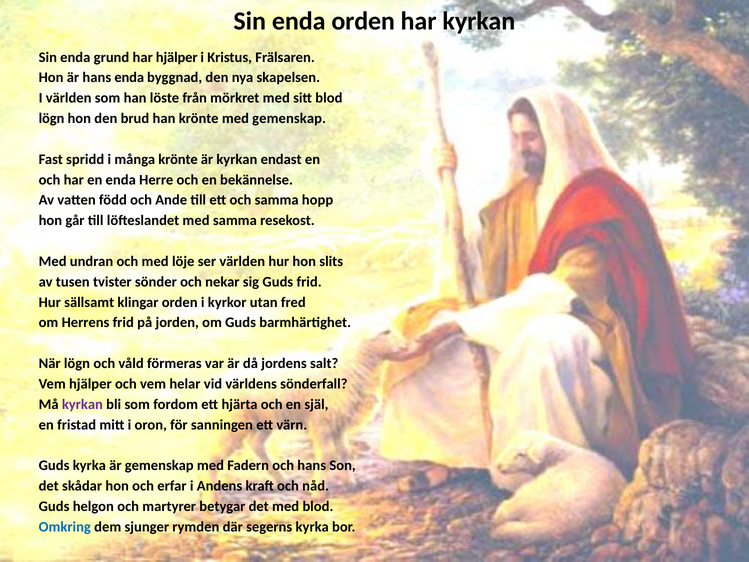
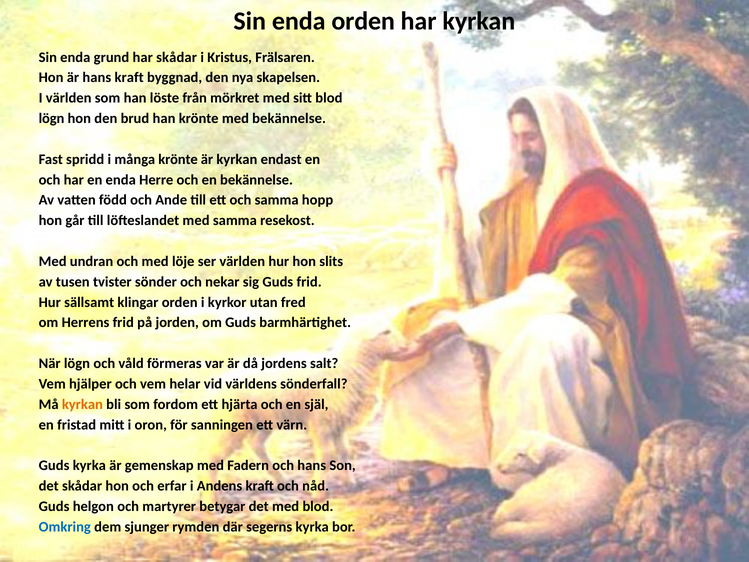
har hjälper: hjälper -> skådar
hans enda: enda -> kraft
med gemenskap: gemenskap -> bekännelse
kyrkan at (82, 404) colour: purple -> orange
